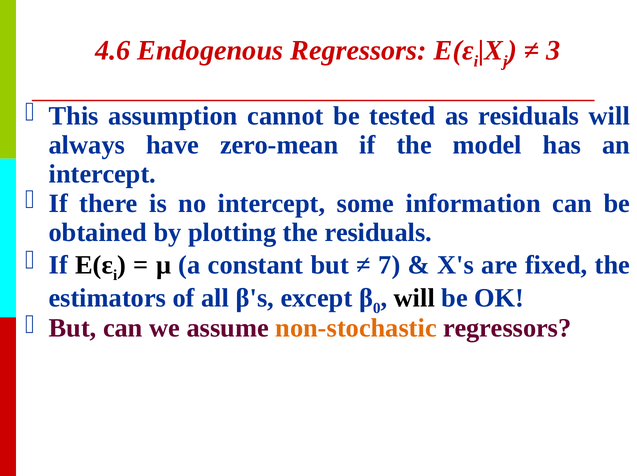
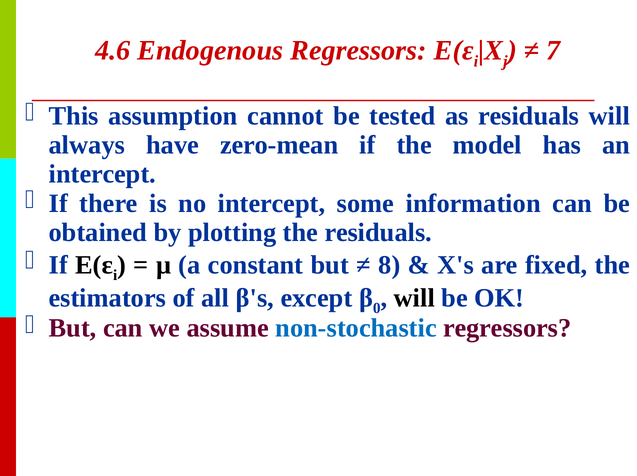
3: 3 -> 7
7: 7 -> 8
non-stochastic colour: orange -> blue
